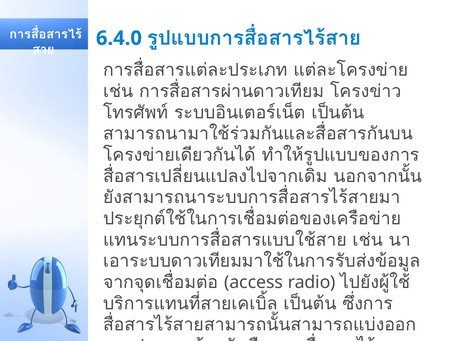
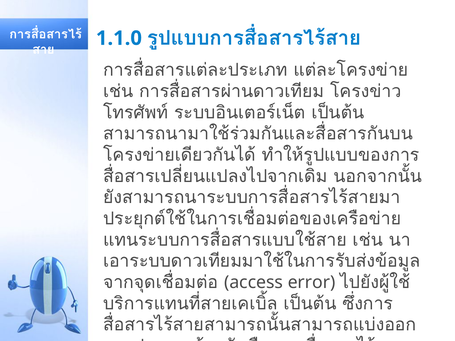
6.4.0: 6.4.0 -> 1.1.0
radio: radio -> error
